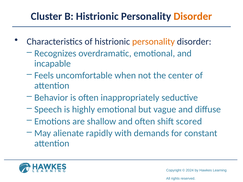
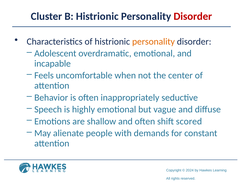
Disorder at (193, 16) colour: orange -> red
Recognizes: Recognizes -> Adolescent
rapidly: rapidly -> people
